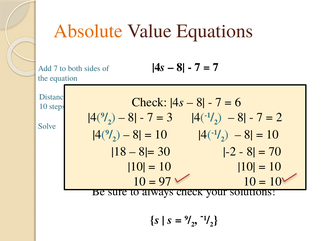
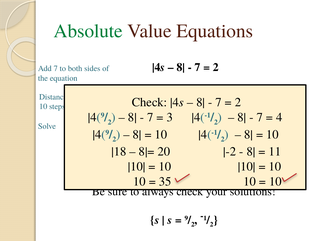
Absolute colour: orange -> green
7 at (216, 67): 7 -> 2
6 at (238, 103): 6 -> 2
2 at (279, 118): 2 -> 4
30: 30 -> 20
70: 70 -> 11
97: 97 -> 35
